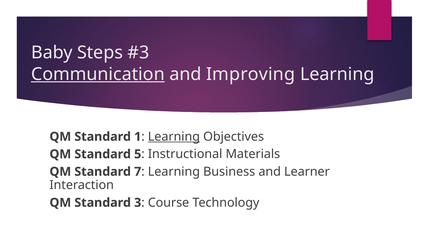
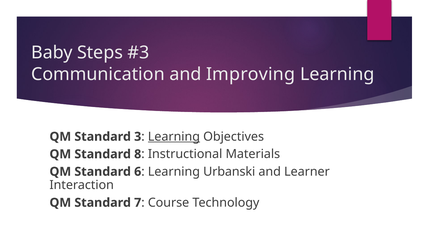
Communication underline: present -> none
1: 1 -> 3
5: 5 -> 8
7: 7 -> 6
Business: Business -> Urbanski
3: 3 -> 7
